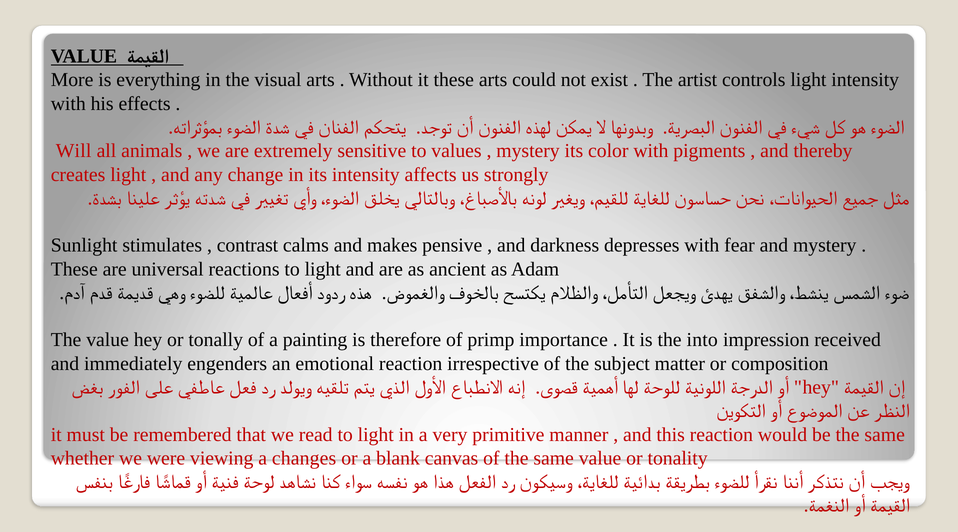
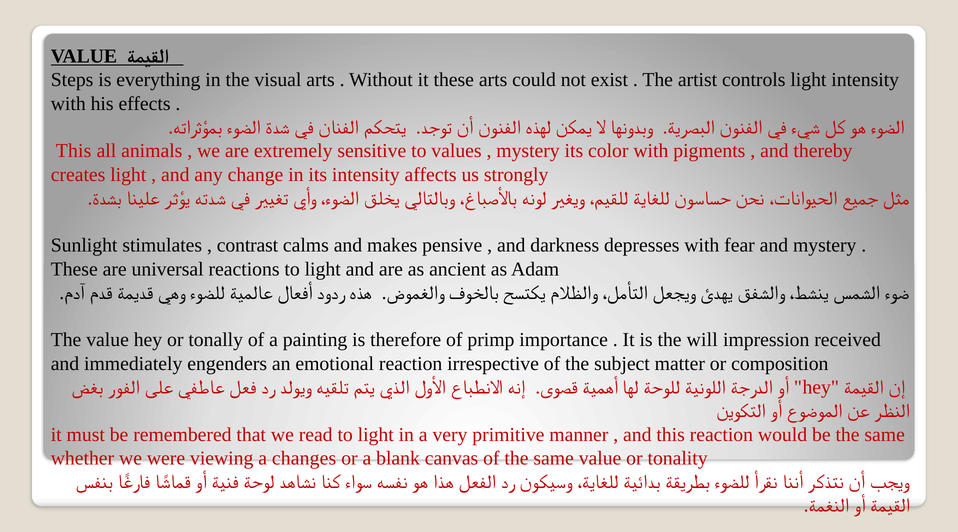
More: More -> Steps
Will at (74, 151): Will -> This
into: into -> will
